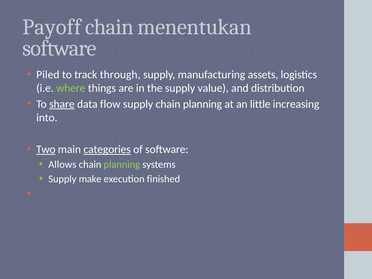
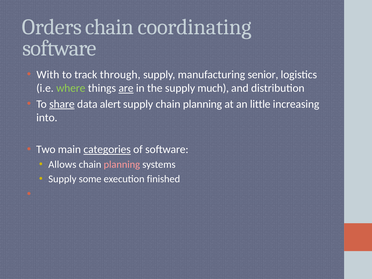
Payoff: Payoff -> Orders
menentukan: menentukan -> coordinating
Piled: Piled -> With
assets: assets -> senior
are underline: none -> present
value: value -> much
flow: flow -> alert
Two underline: present -> none
planning at (122, 165) colour: light green -> pink
make: make -> some
